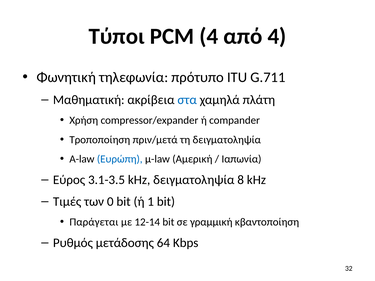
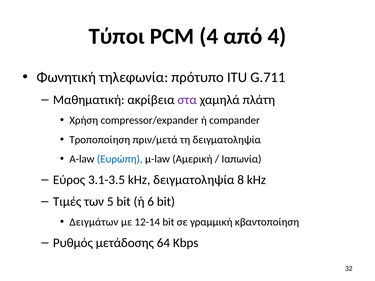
στα colour: blue -> purple
0: 0 -> 5
1: 1 -> 6
Παράγεται: Παράγεται -> Δειγμάτων
